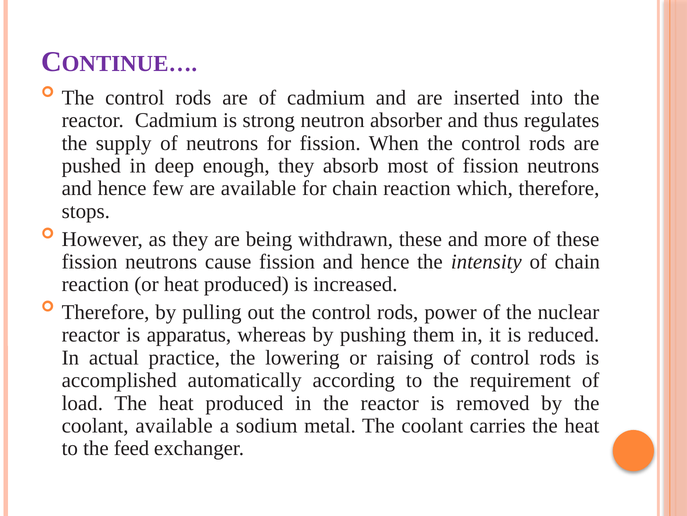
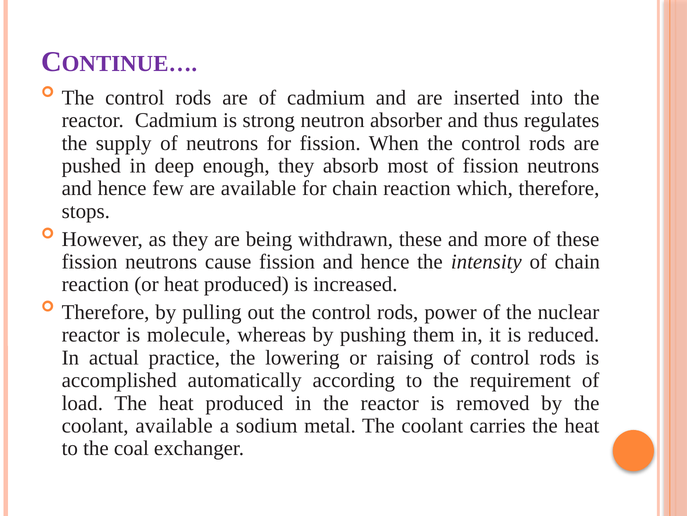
apparatus: apparatus -> molecule
feed: feed -> coal
